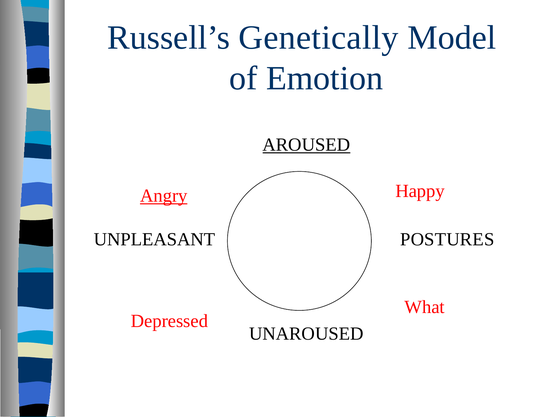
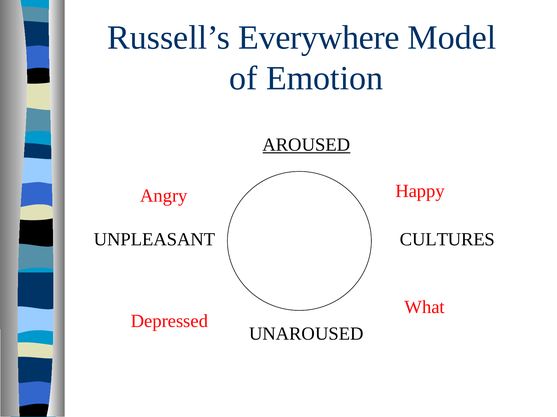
Genetically: Genetically -> Everywhere
Angry underline: present -> none
POSTURES: POSTURES -> CULTURES
